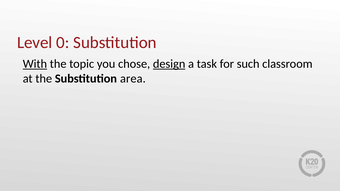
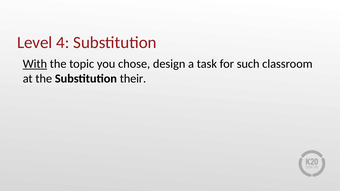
0: 0 -> 4
design underline: present -> none
area: area -> their
